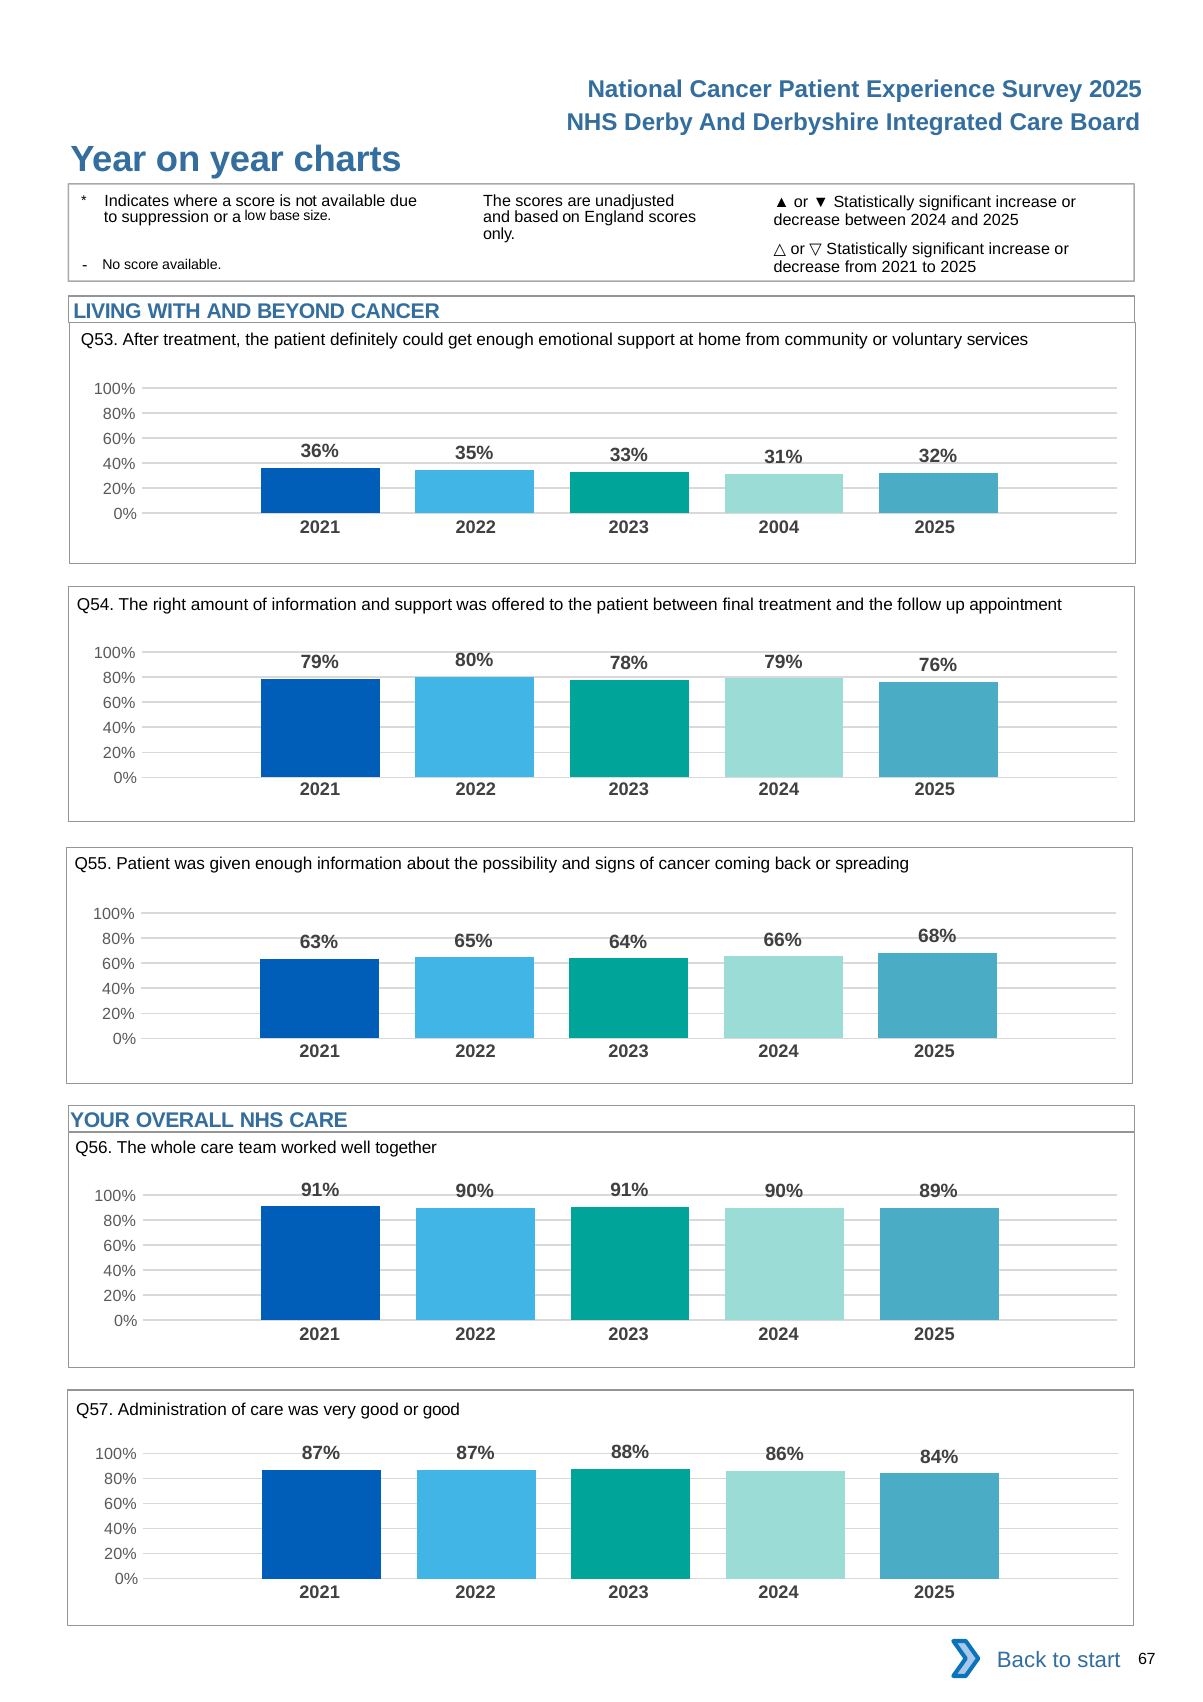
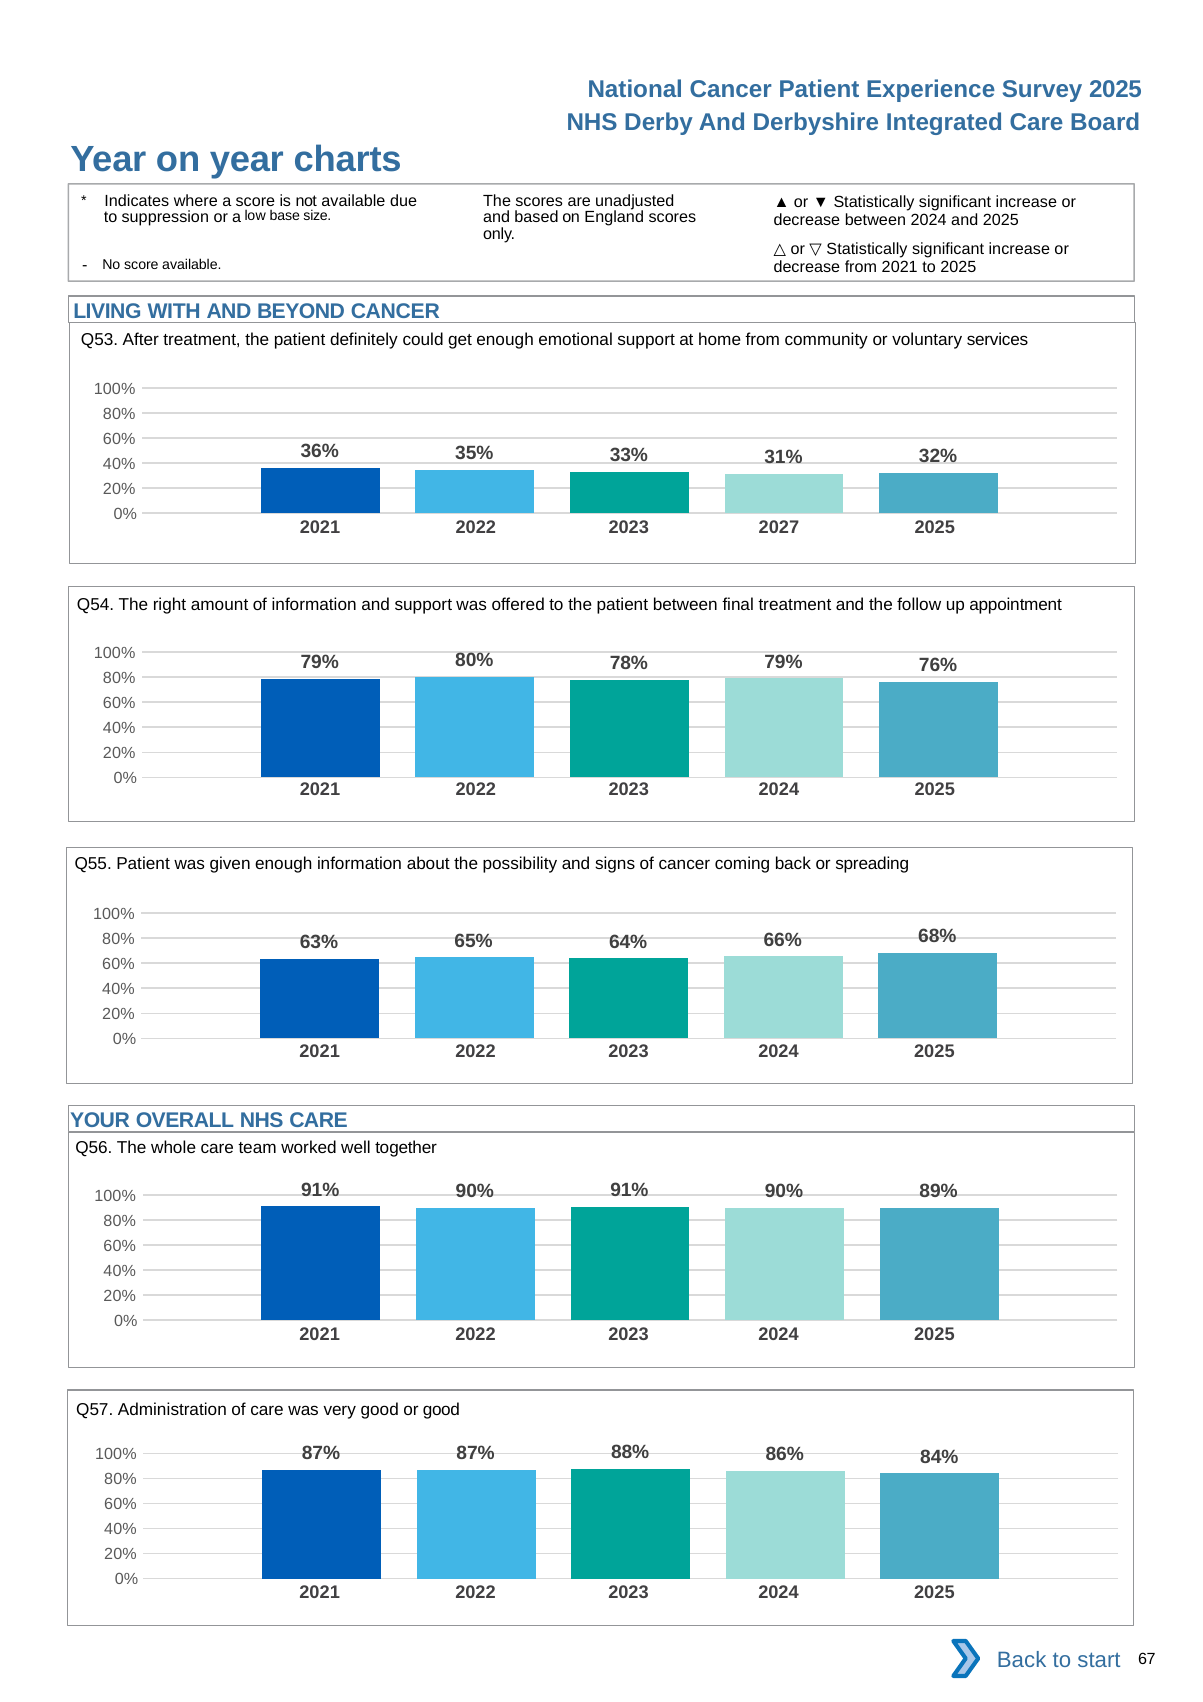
2004: 2004 -> 2027
